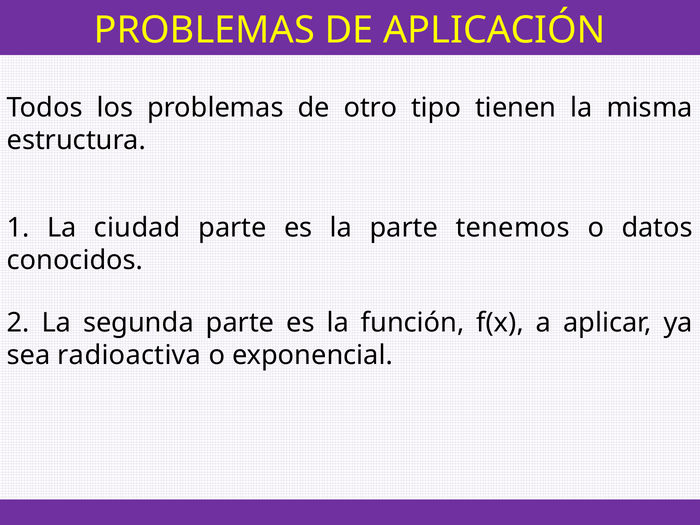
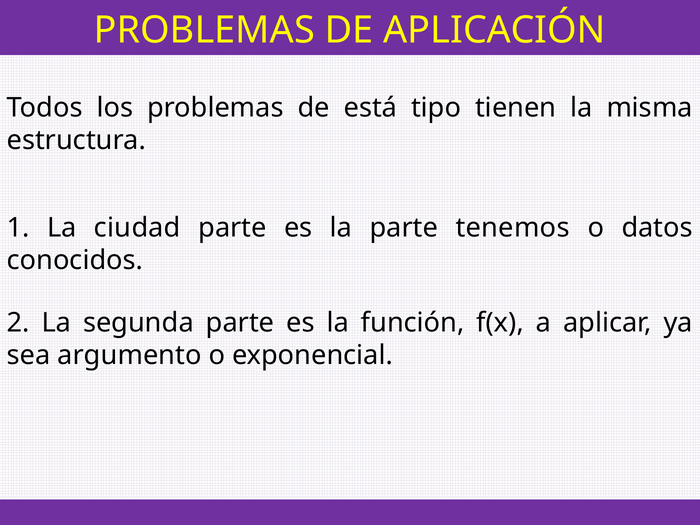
otro: otro -> está
radioactiva: radioactiva -> argumento
